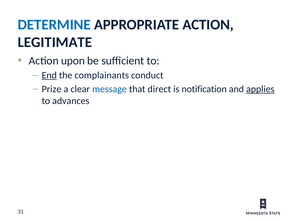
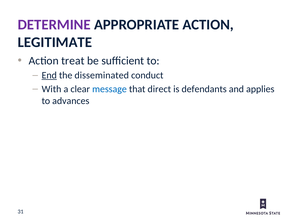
DETERMINE colour: blue -> purple
upon: upon -> treat
complainants: complainants -> disseminated
Prize: Prize -> With
notification: notification -> defendants
applies underline: present -> none
